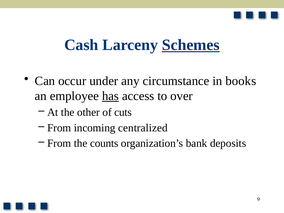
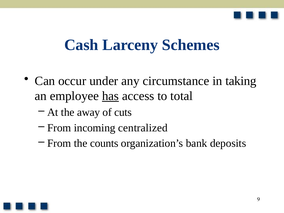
Schemes underline: present -> none
books: books -> taking
over: over -> total
other: other -> away
